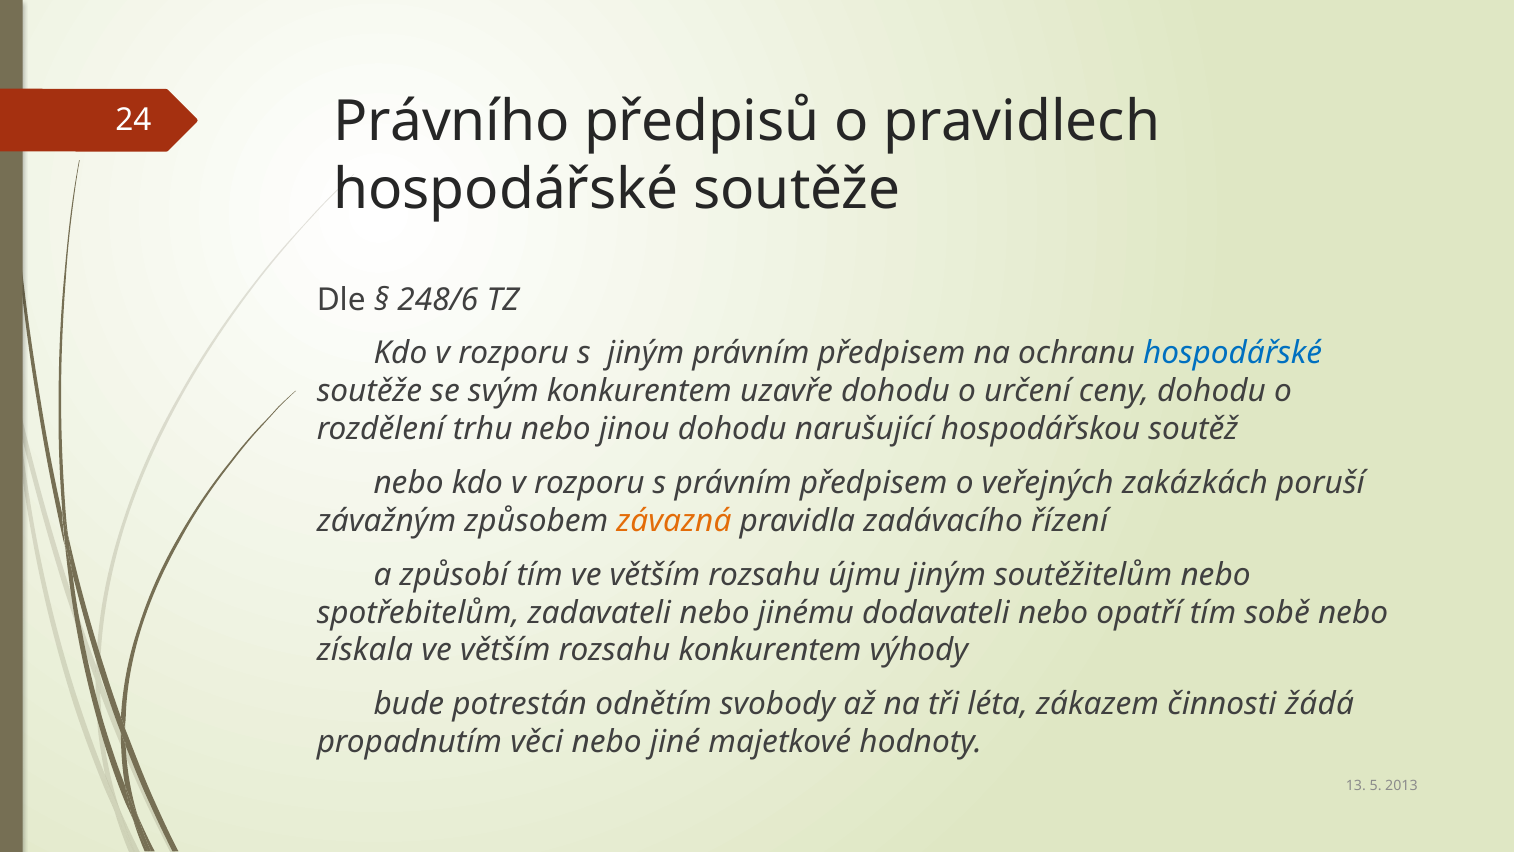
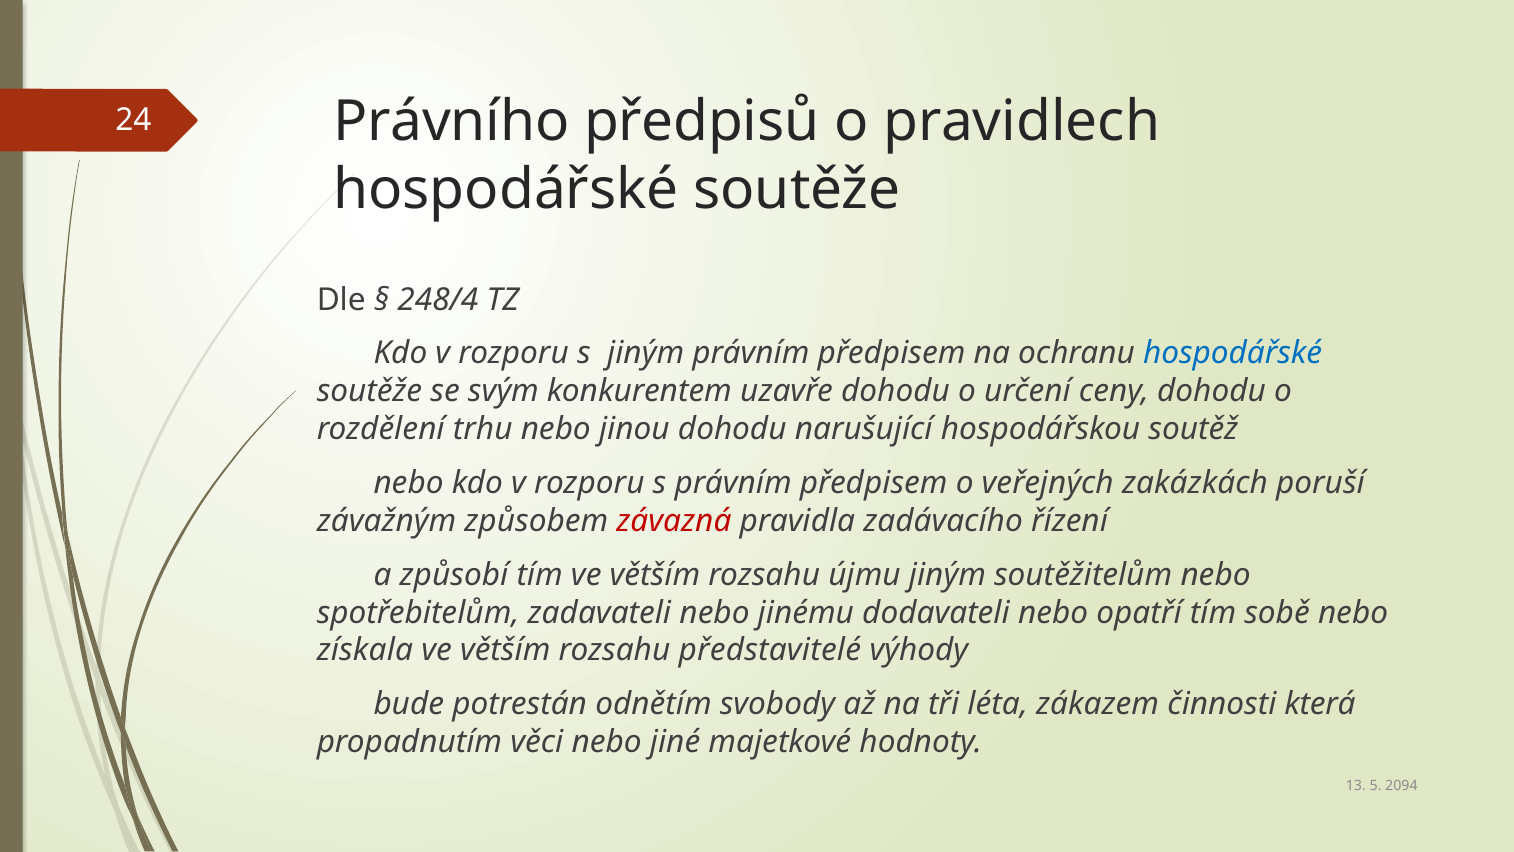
248/6: 248/6 -> 248/4
závazná colour: orange -> red
rozsahu konkurentem: konkurentem -> představitelé
žádá: žádá -> která
2013: 2013 -> 2094
